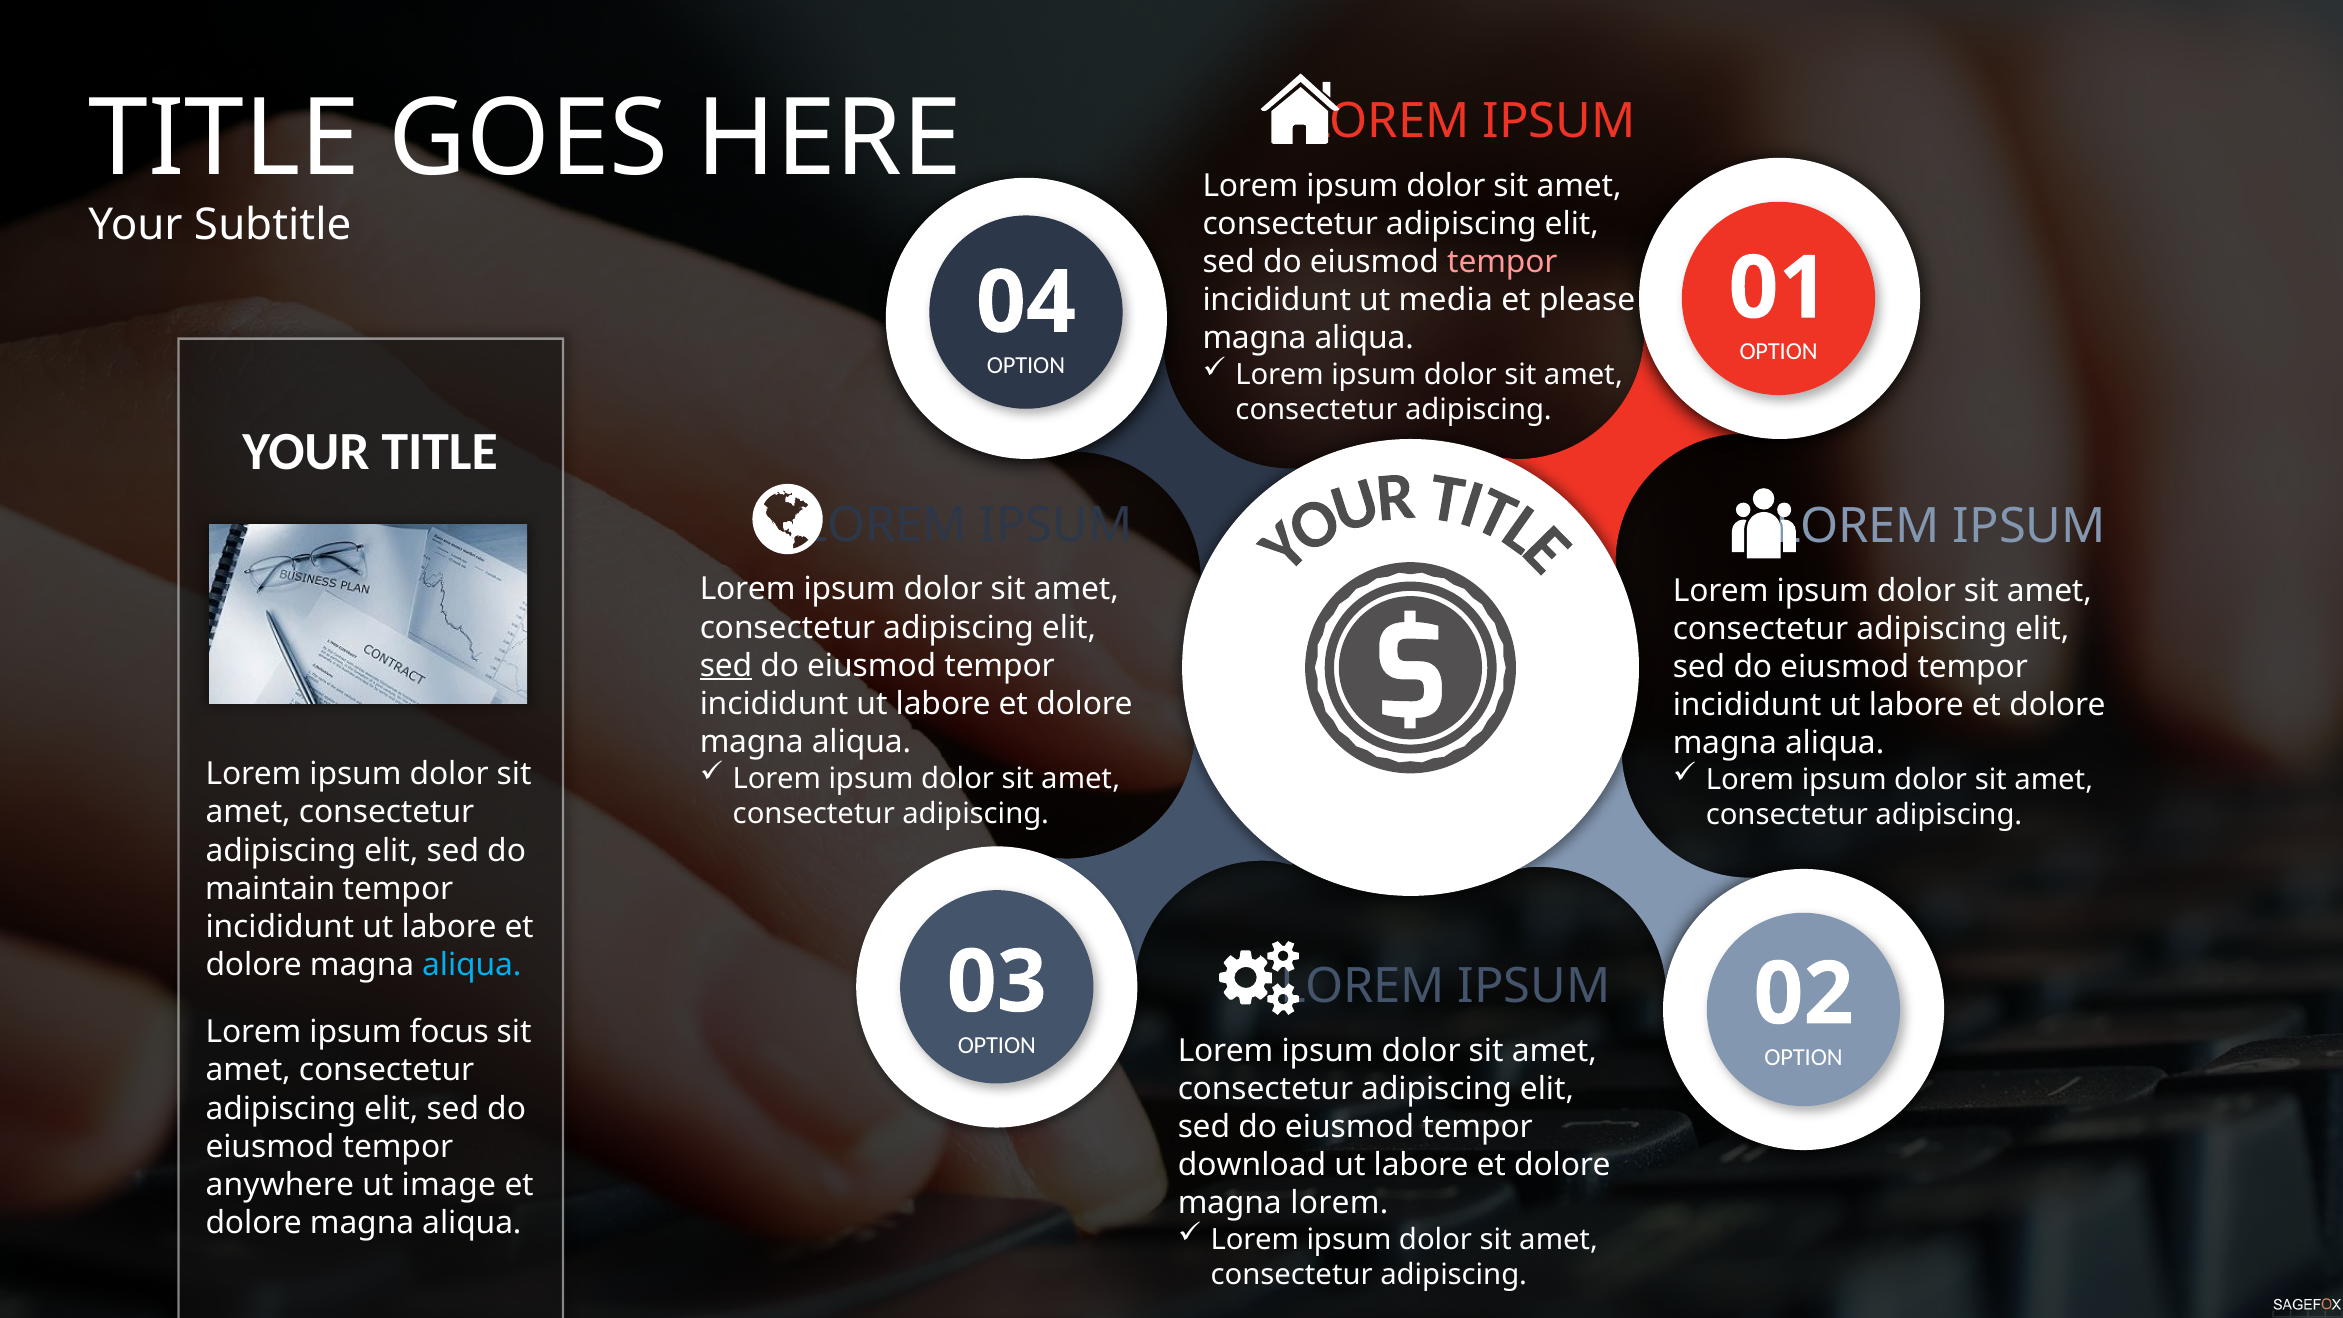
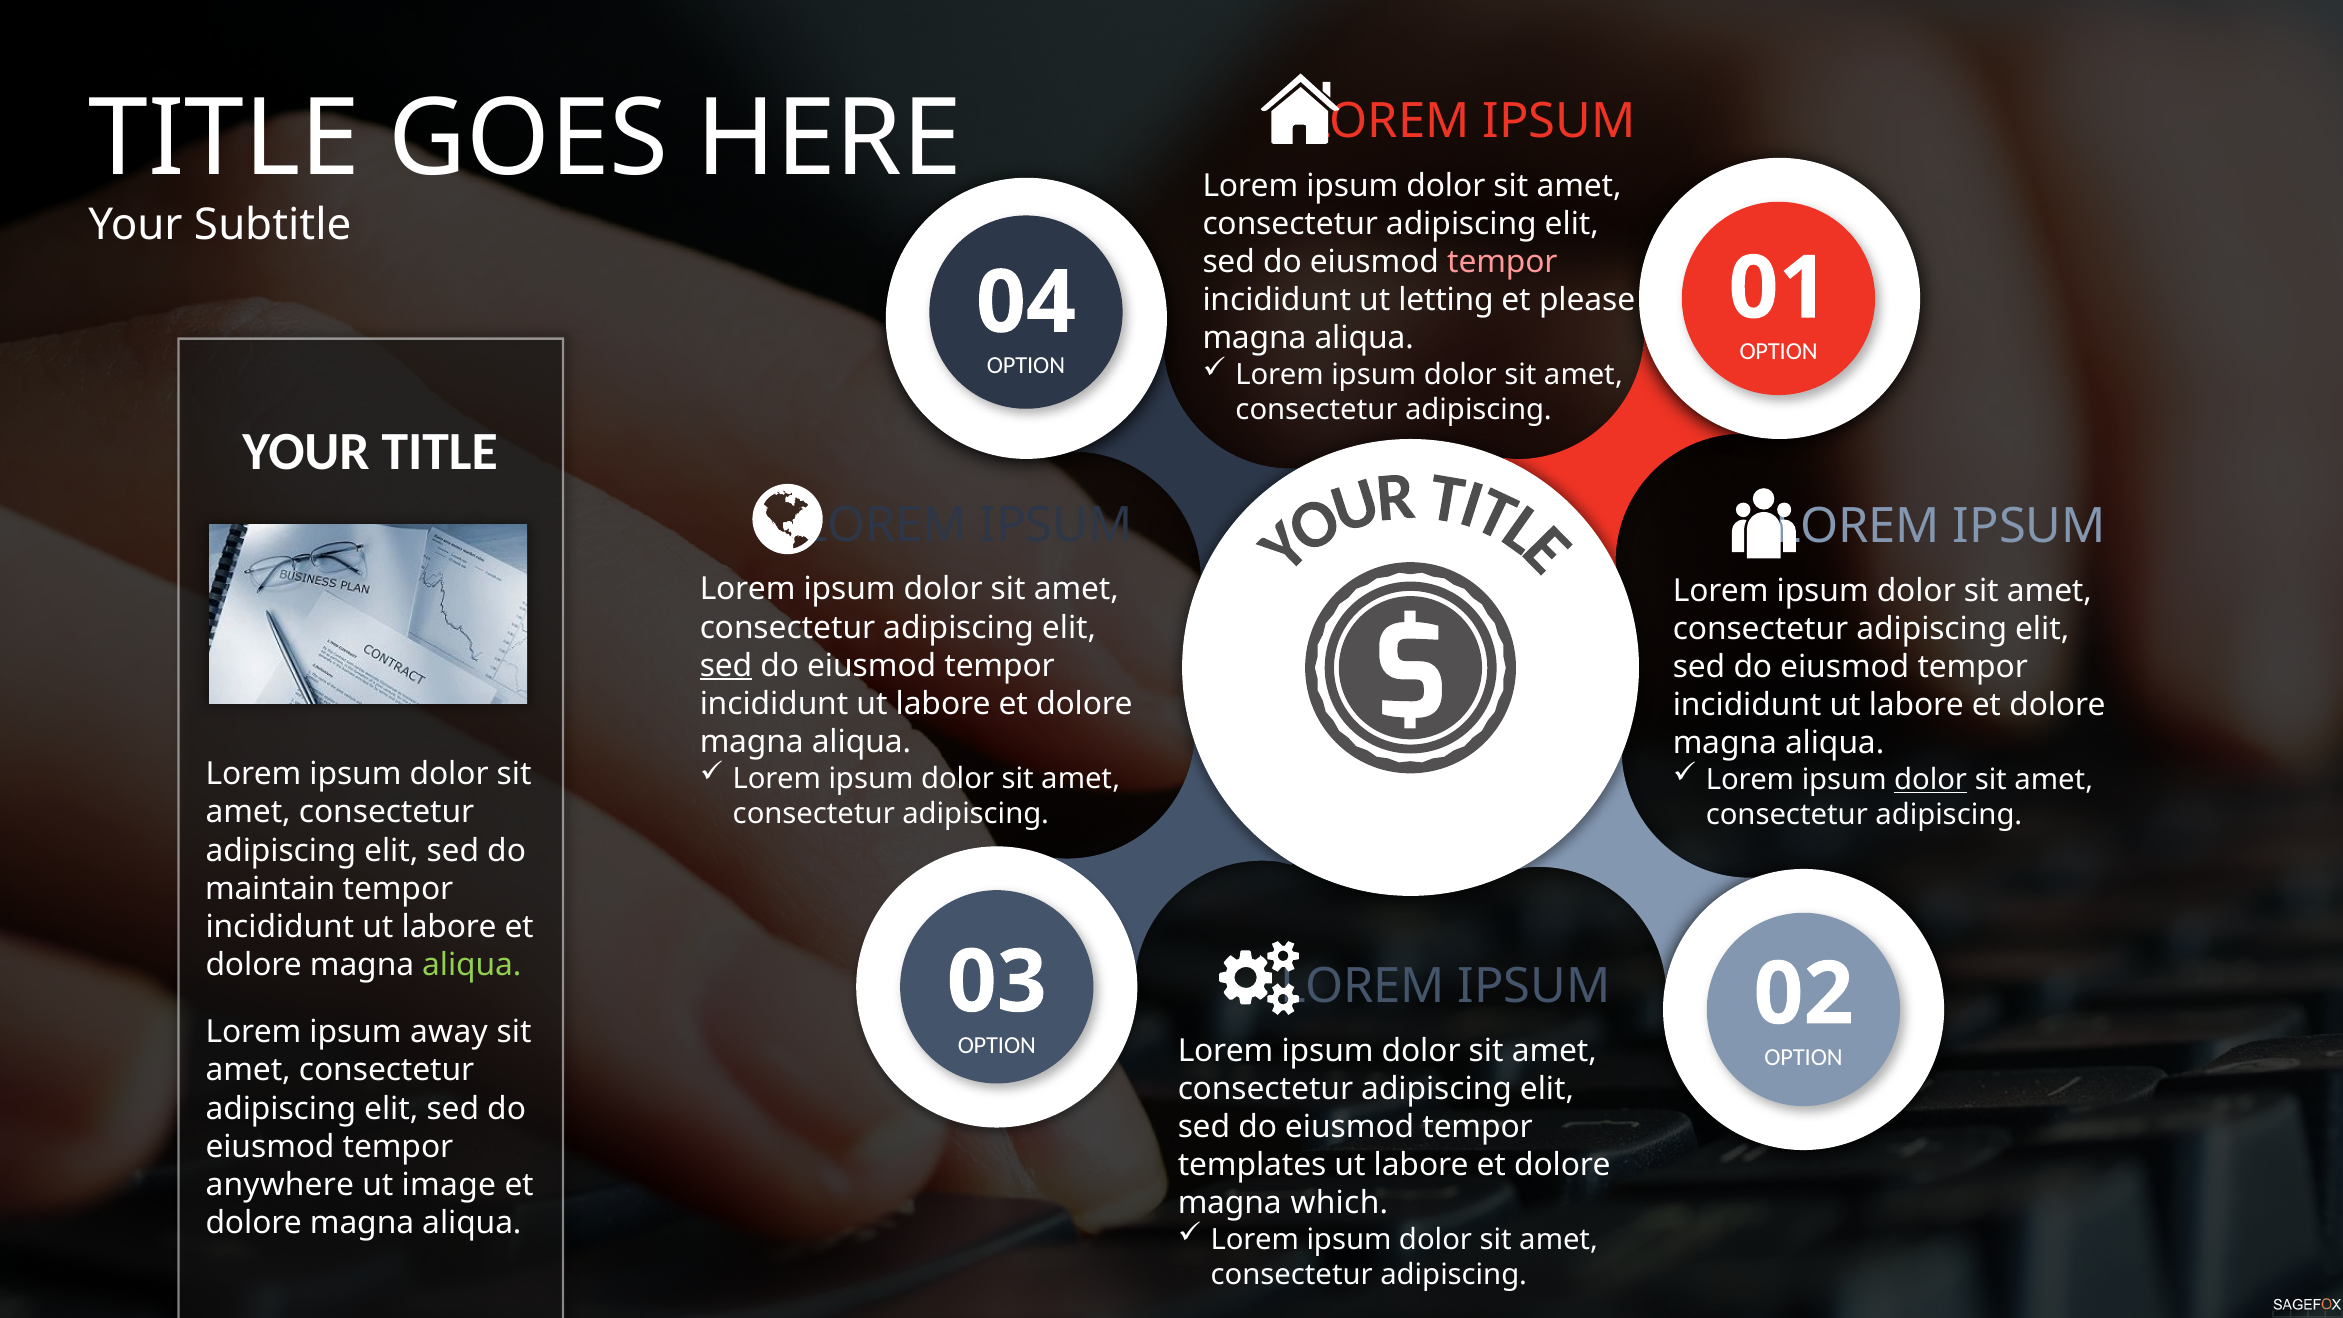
media: media -> letting
dolor at (1931, 780) underline: none -> present
aliqua at (472, 965) colour: light blue -> light green
focus: focus -> away
download: download -> templates
magna lorem: lorem -> which
